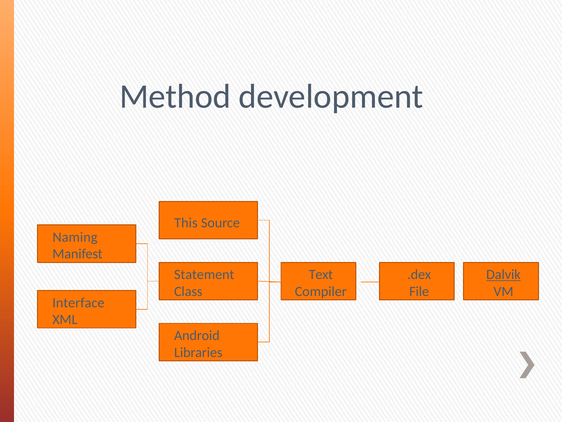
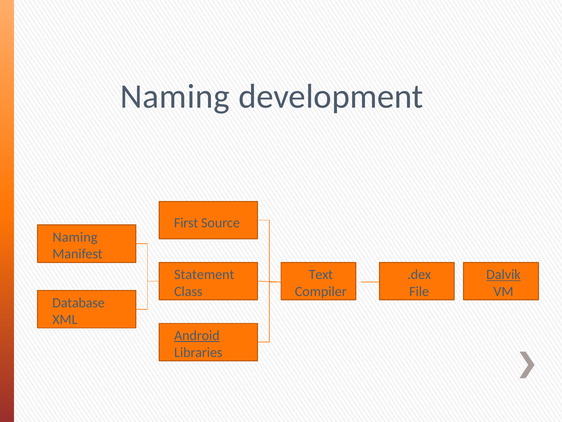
Method at (175, 96): Method -> Naming
This: This -> First
Interface: Interface -> Database
Android underline: none -> present
